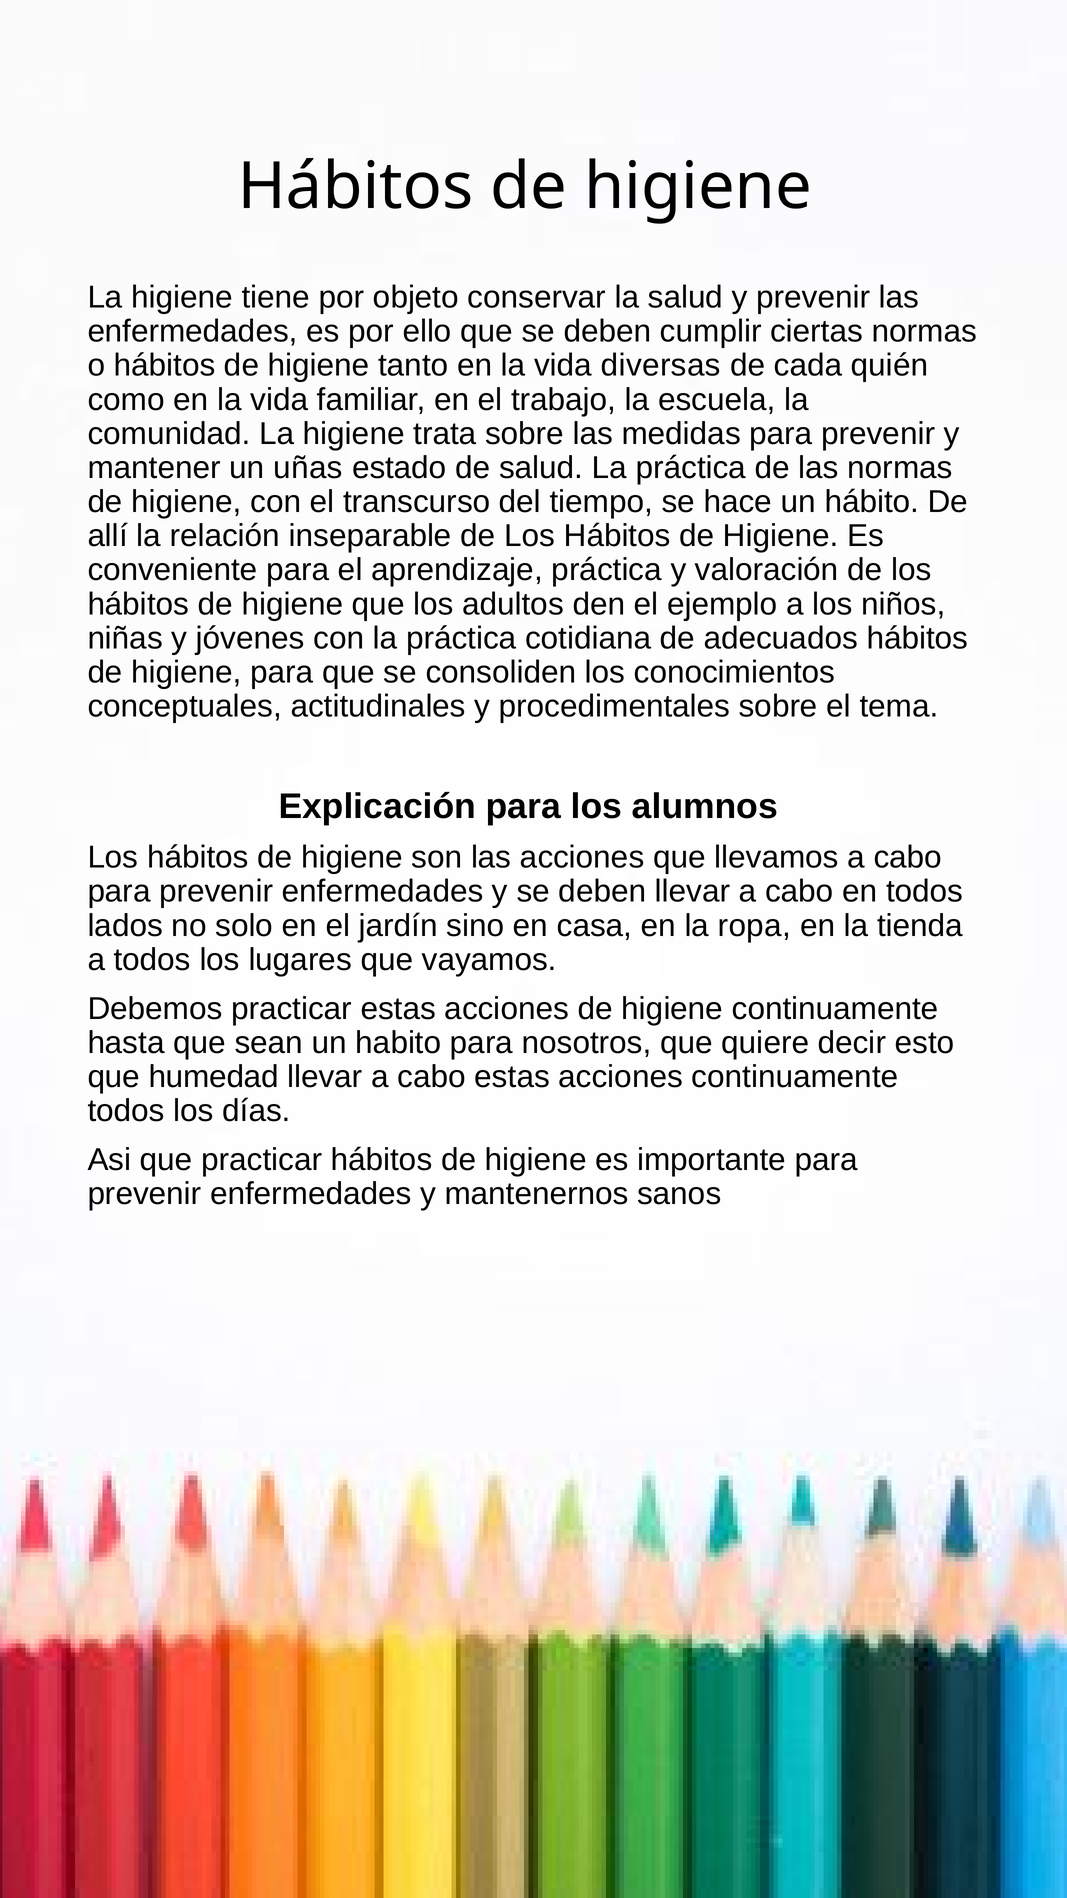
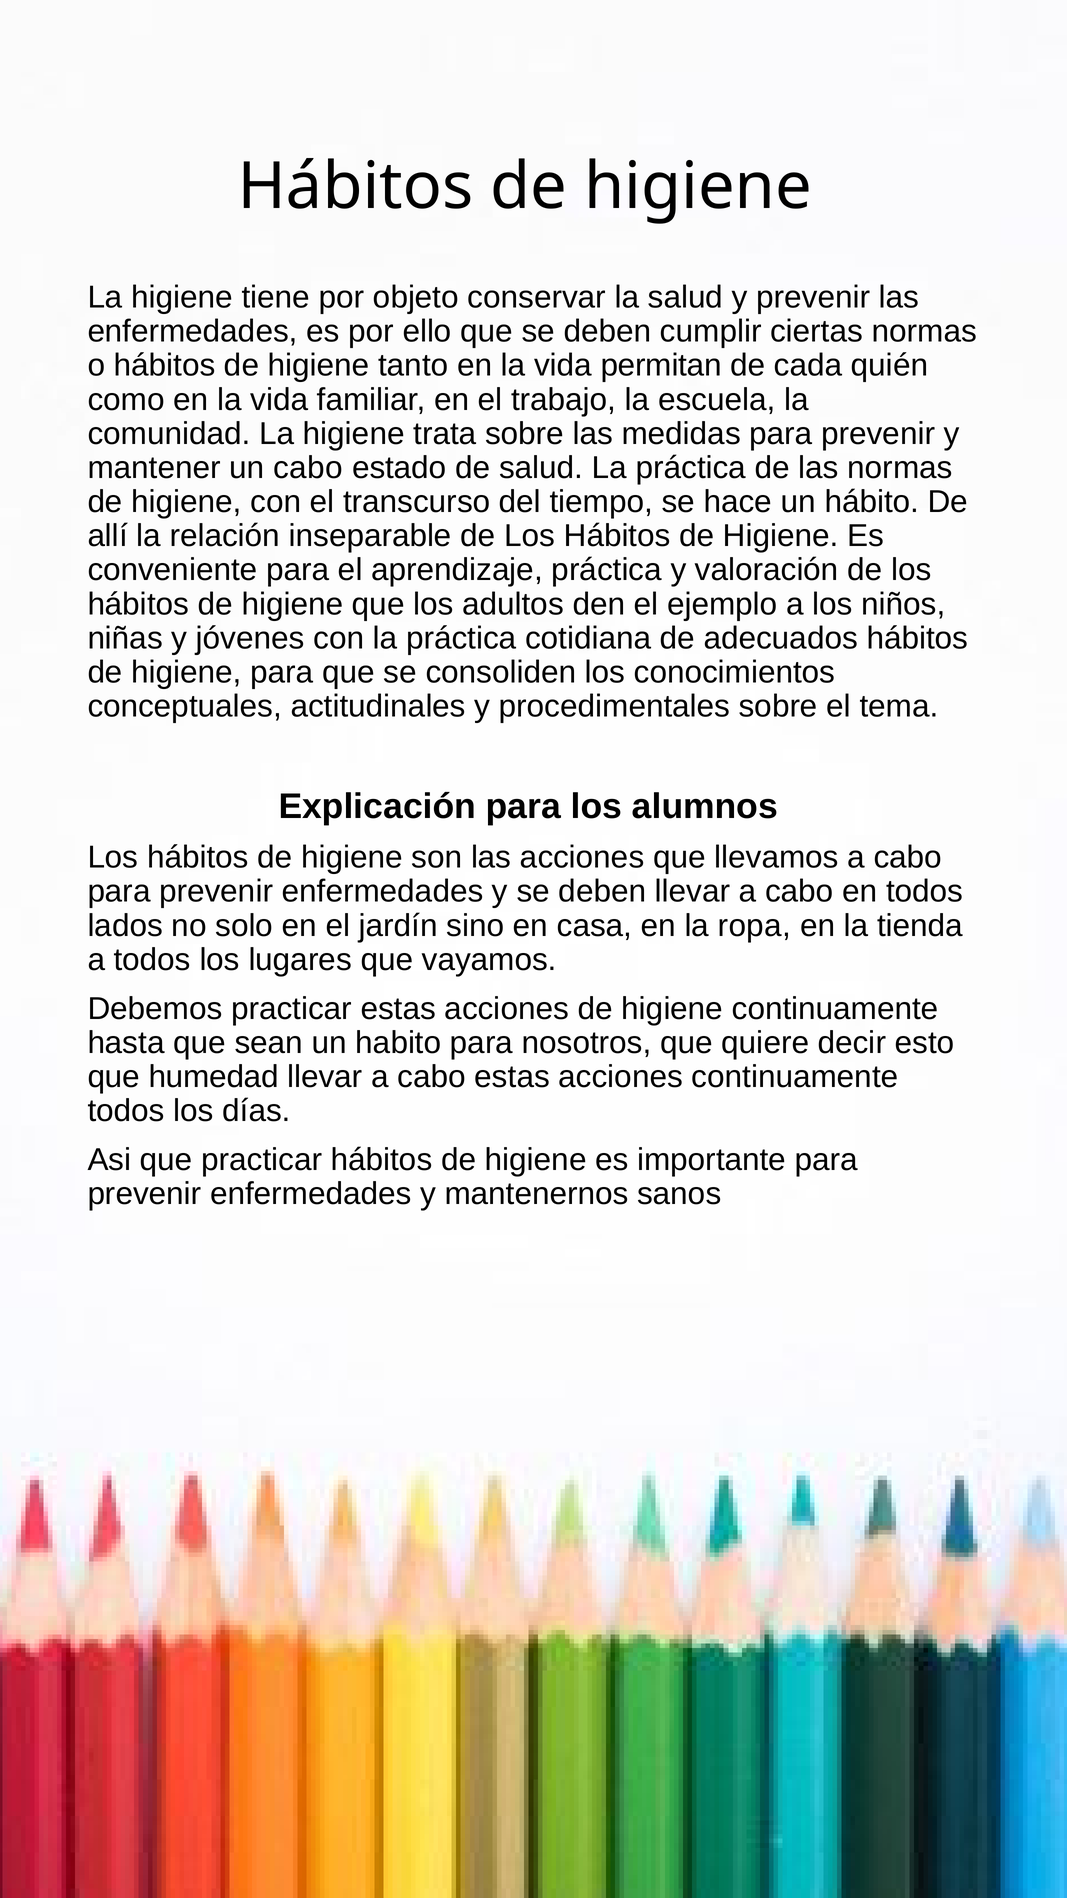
diversas: diversas -> permitan
un uñas: uñas -> cabo
